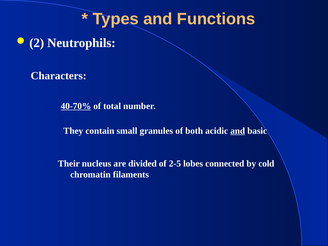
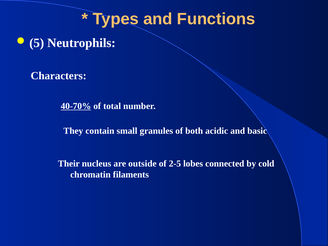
2: 2 -> 5
and at (238, 131) underline: present -> none
divided: divided -> outside
